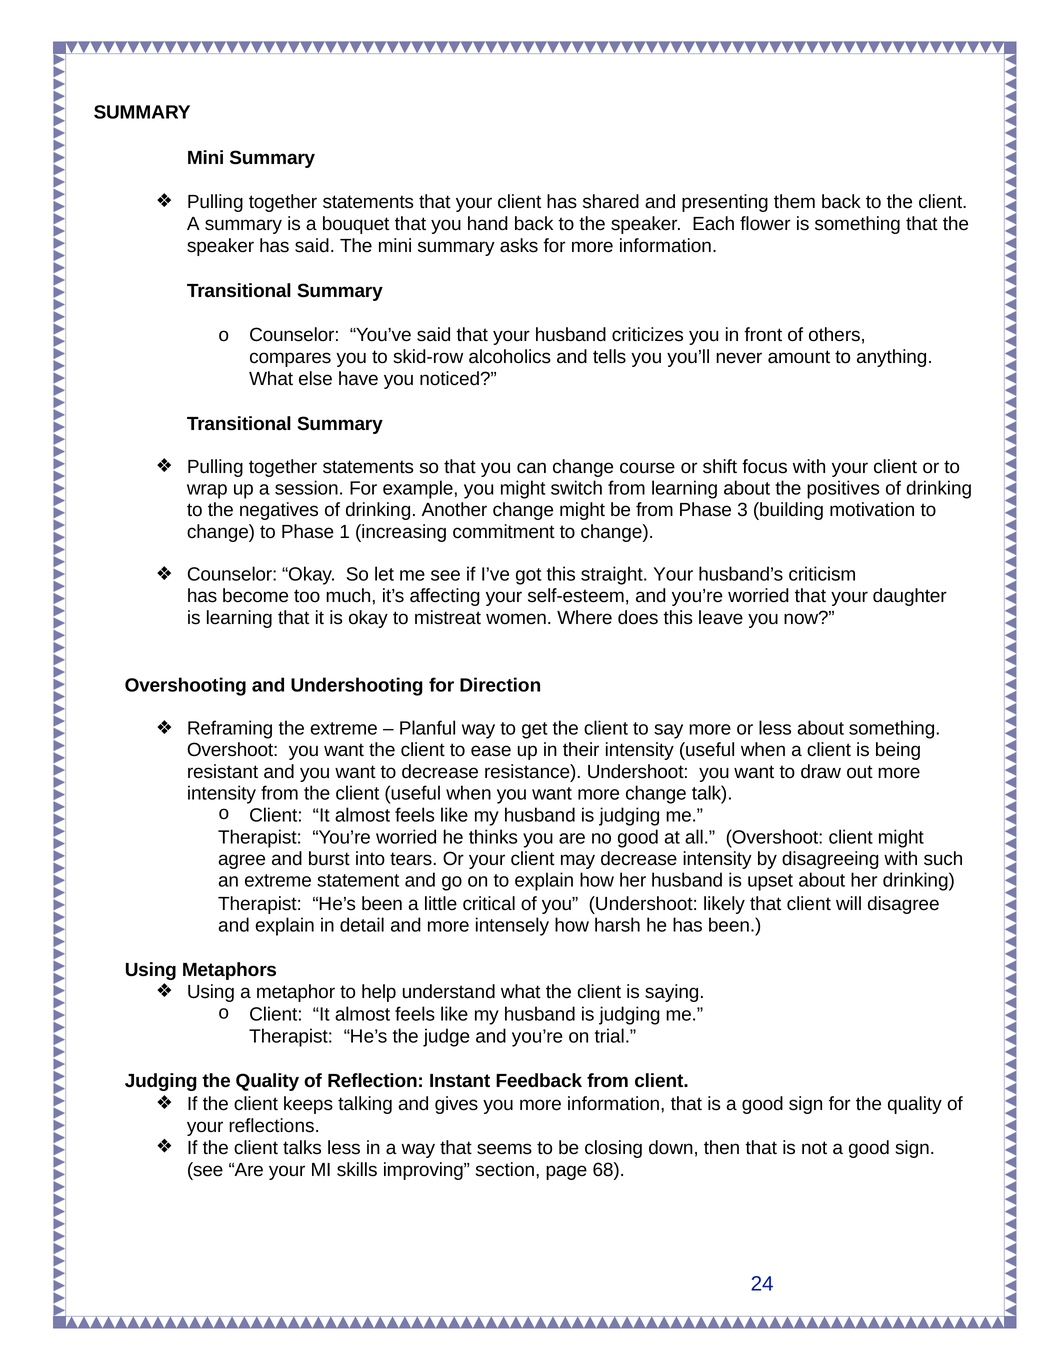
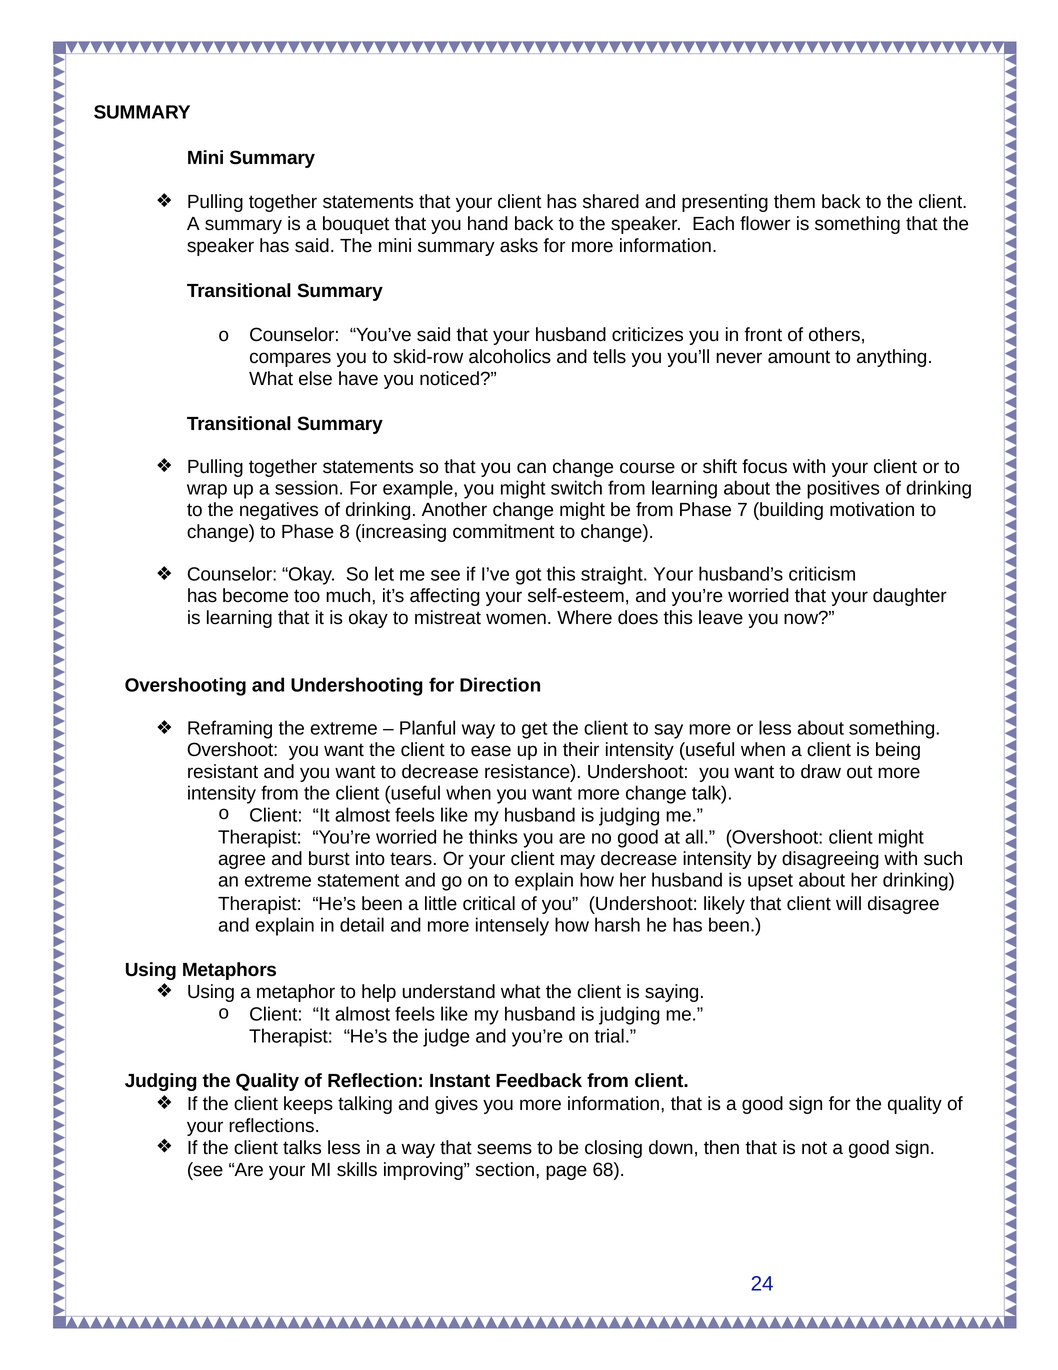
3: 3 -> 7
1: 1 -> 8
